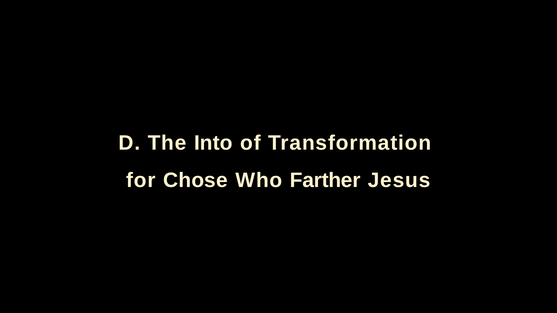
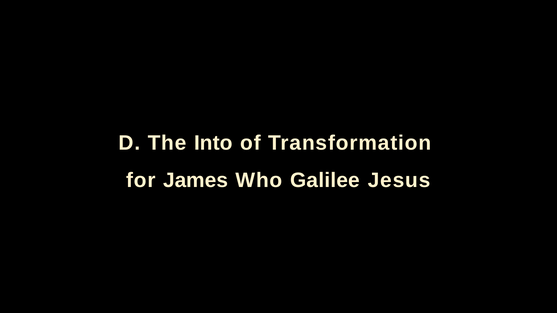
Chose: Chose -> James
Farther: Farther -> Galilee
